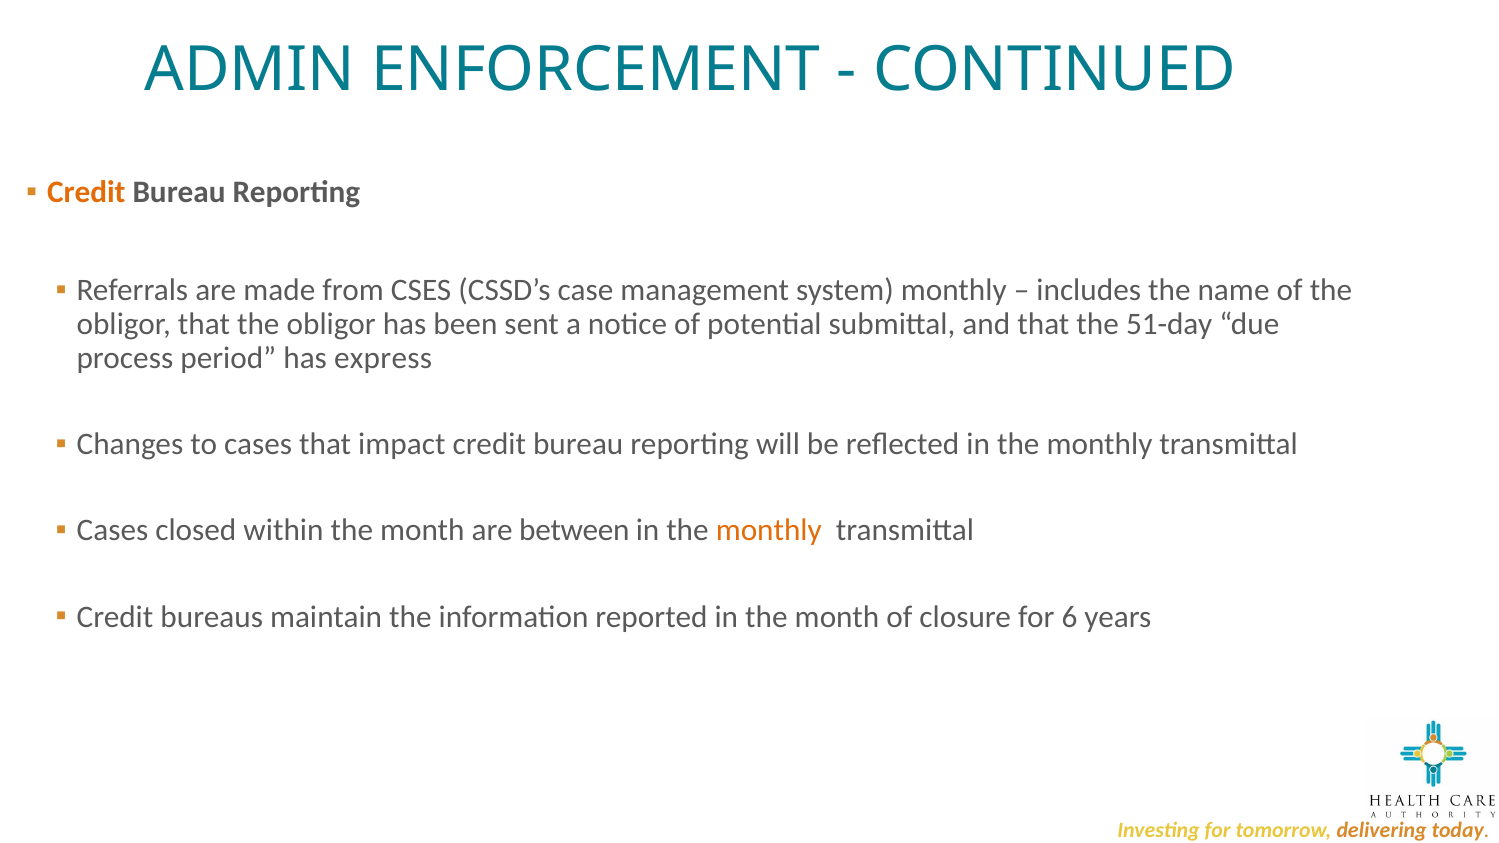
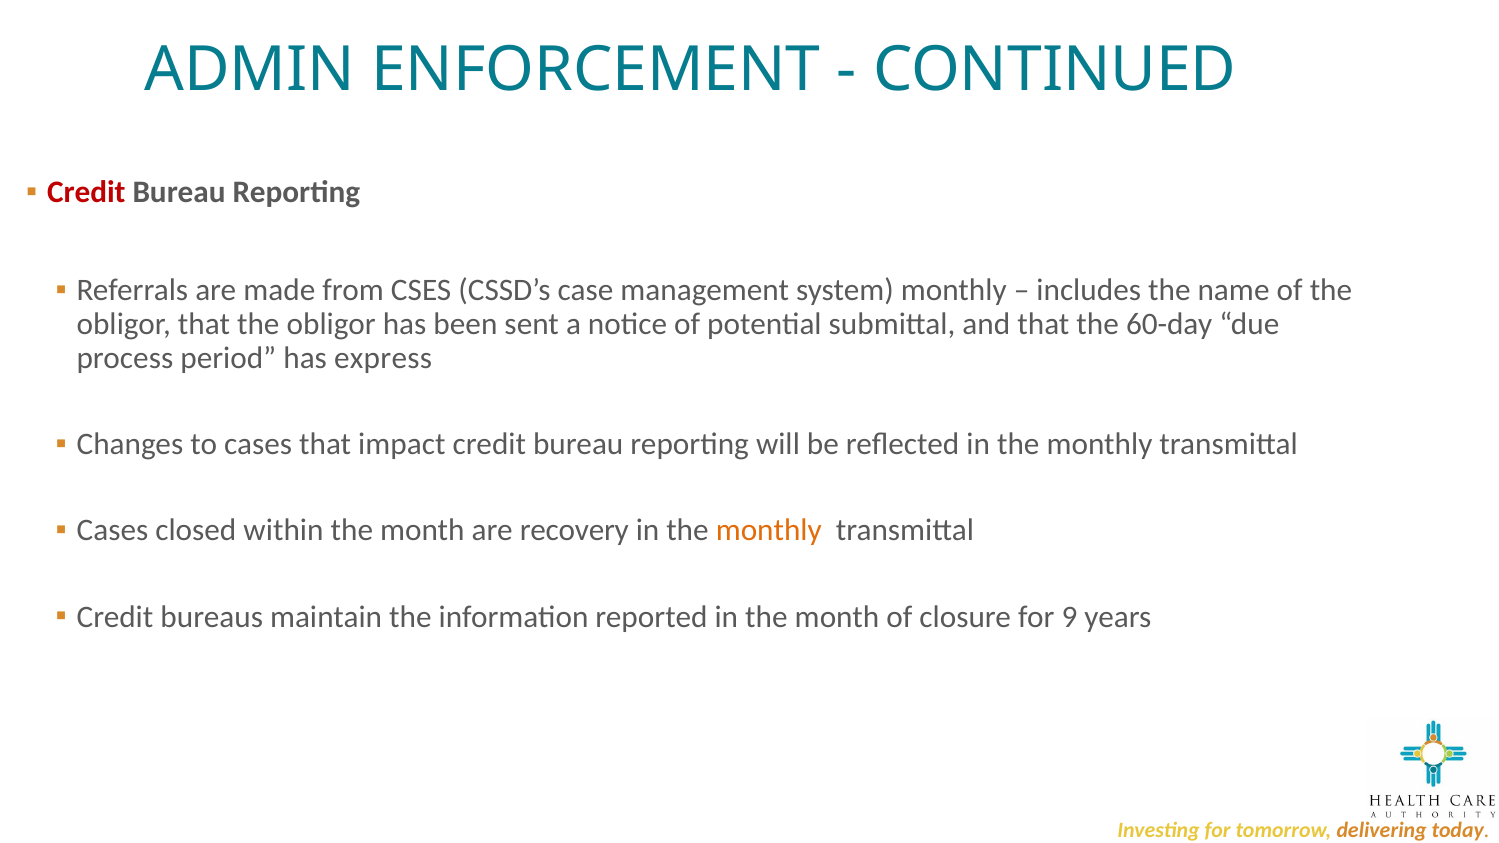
Credit at (86, 192) colour: orange -> red
51-day: 51-day -> 60-day
between: between -> recovery
6: 6 -> 9
